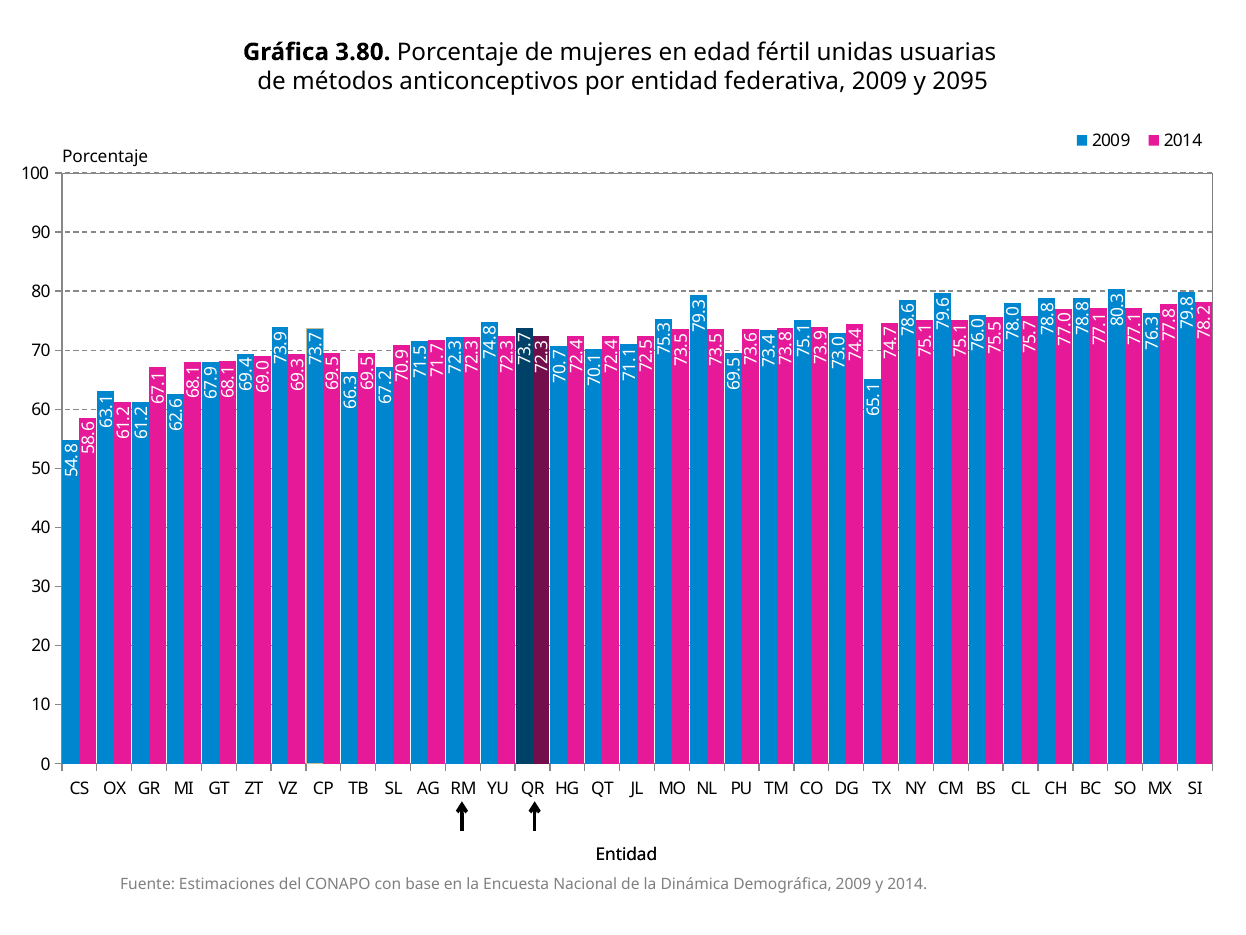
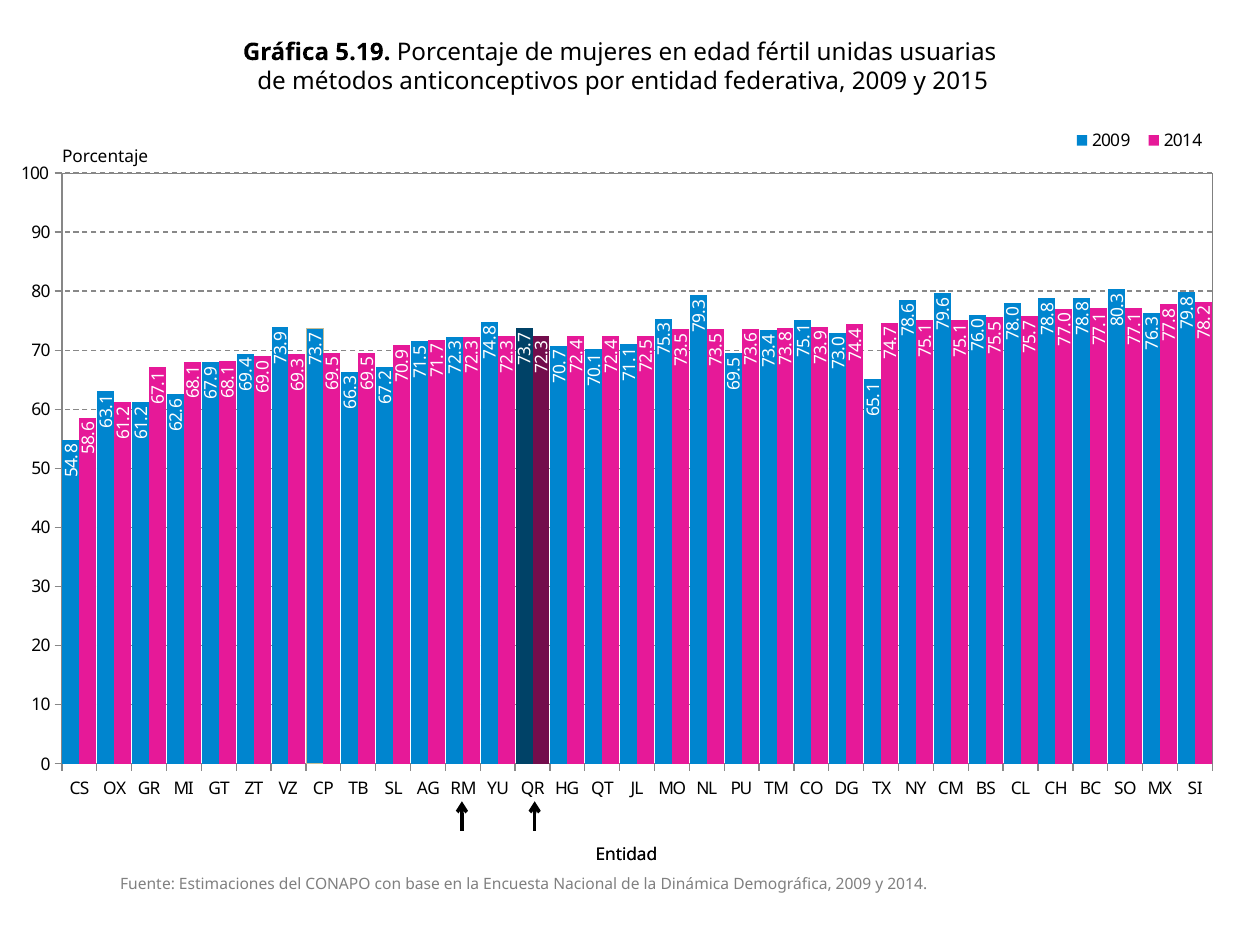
3.80: 3.80 -> 5.19
2095: 2095 -> 2015
